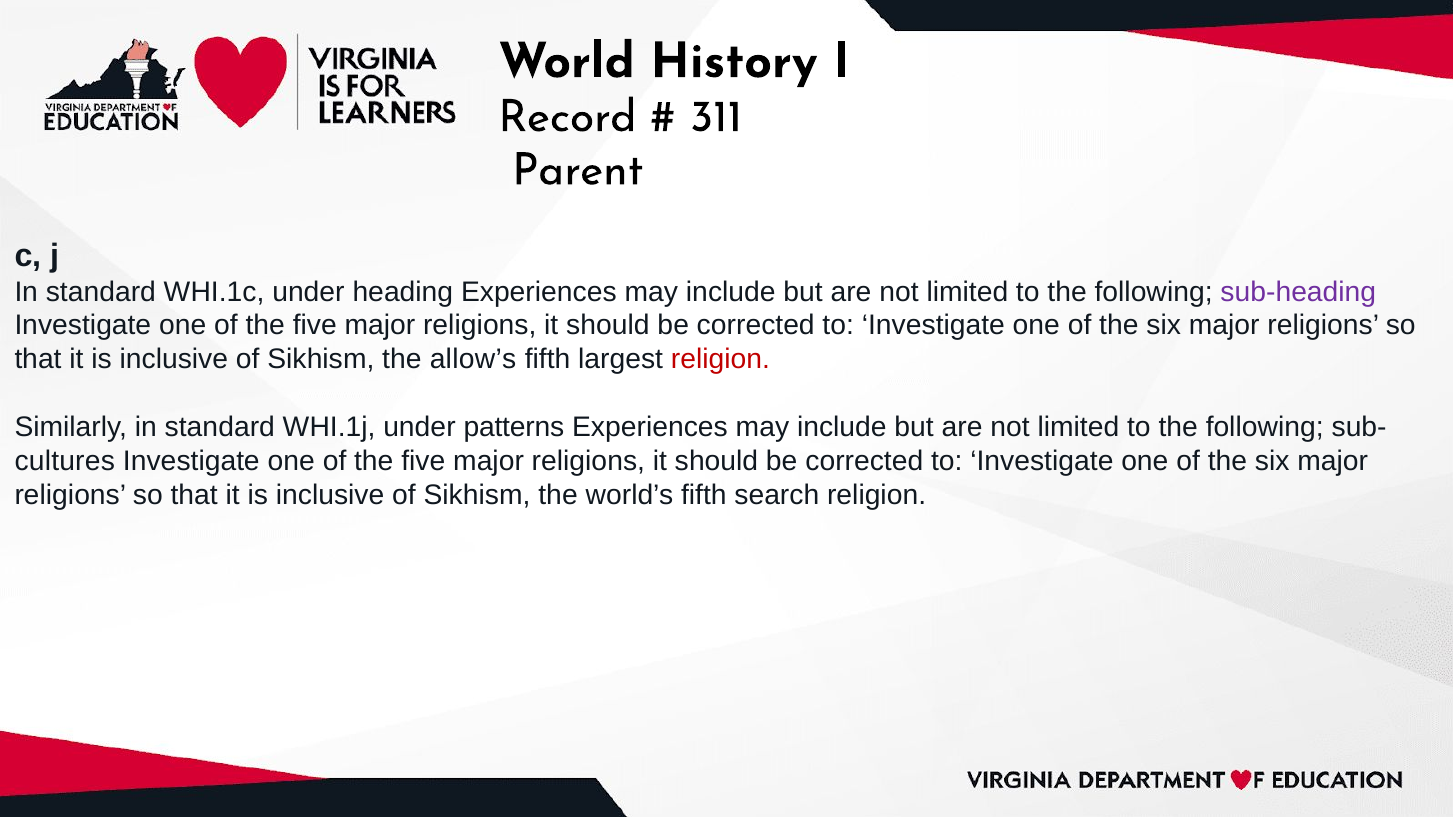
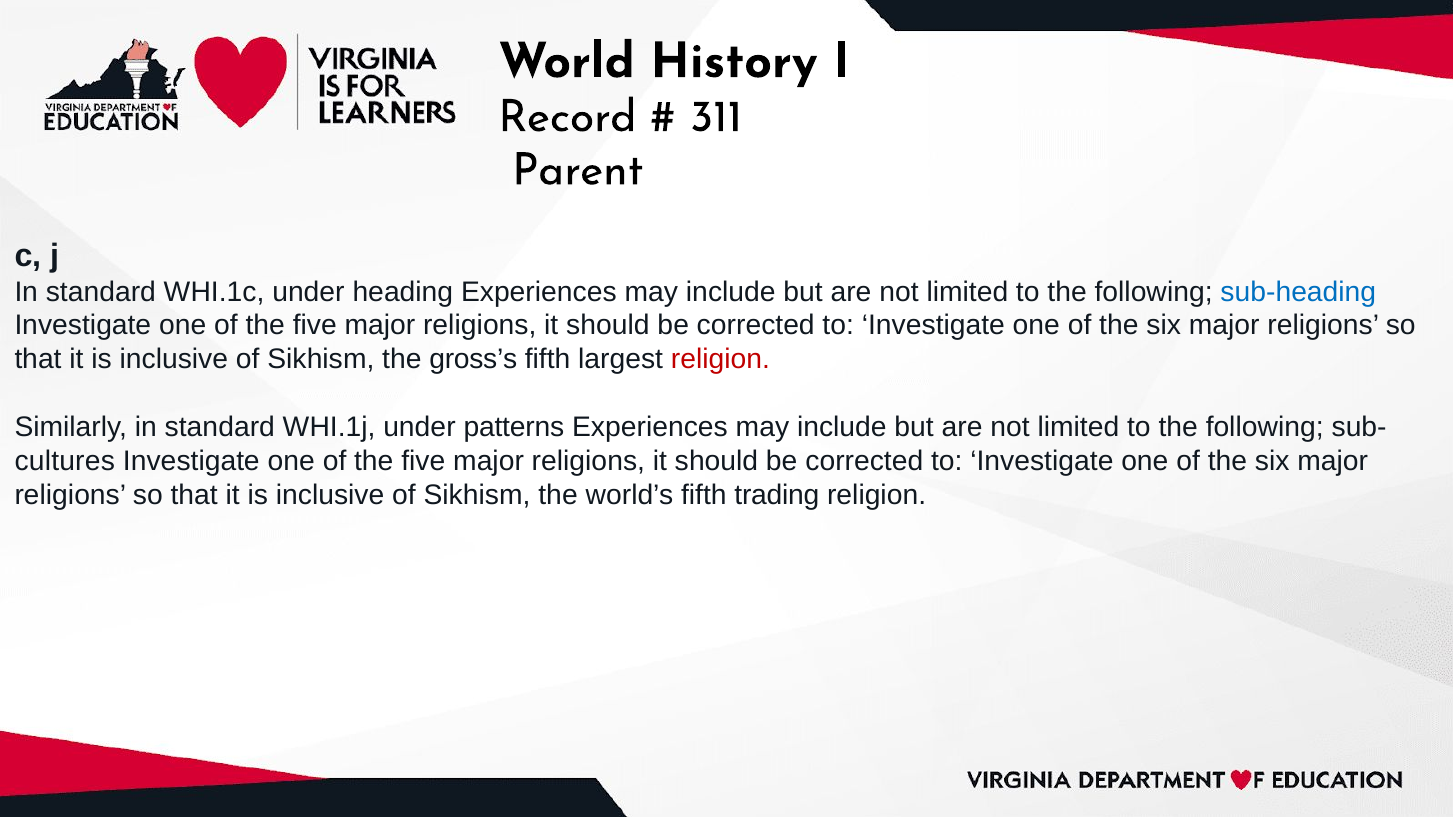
sub-heading colour: purple -> blue
allow’s: allow’s -> gross’s
search: search -> trading
